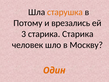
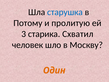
старушка colour: orange -> blue
врезались: врезались -> пролитую
старика Старика: Старика -> Схватил
